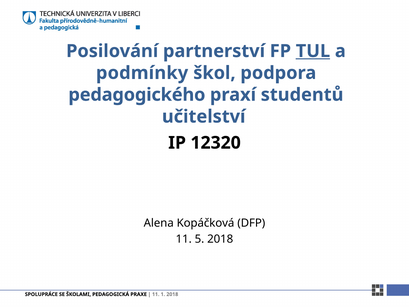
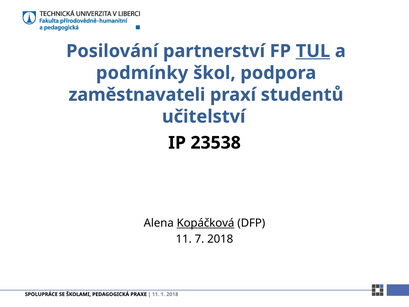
pedagogického: pedagogického -> zaměstnavateli
12320: 12320 -> 23538
Kopáčková underline: none -> present
5: 5 -> 7
